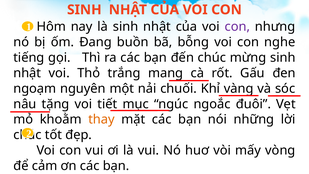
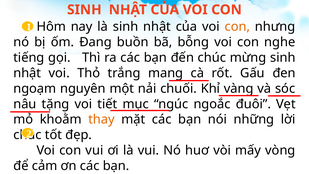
con at (237, 26) colour: purple -> orange
